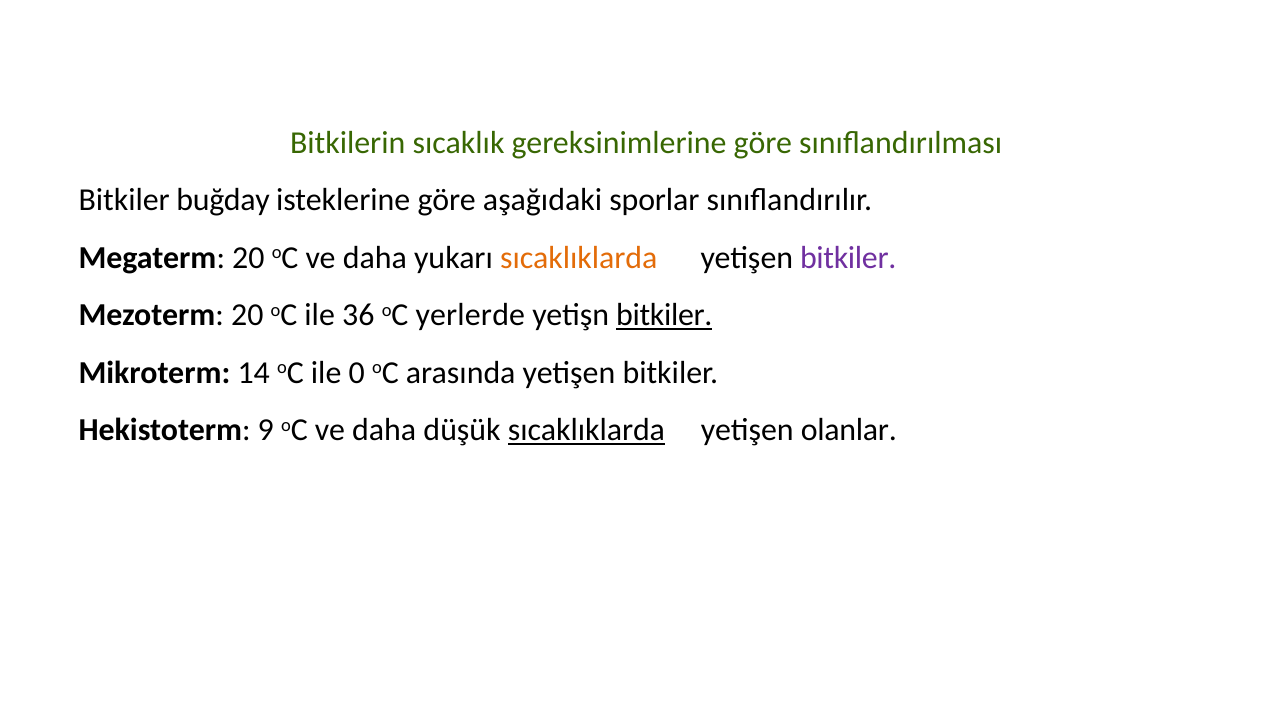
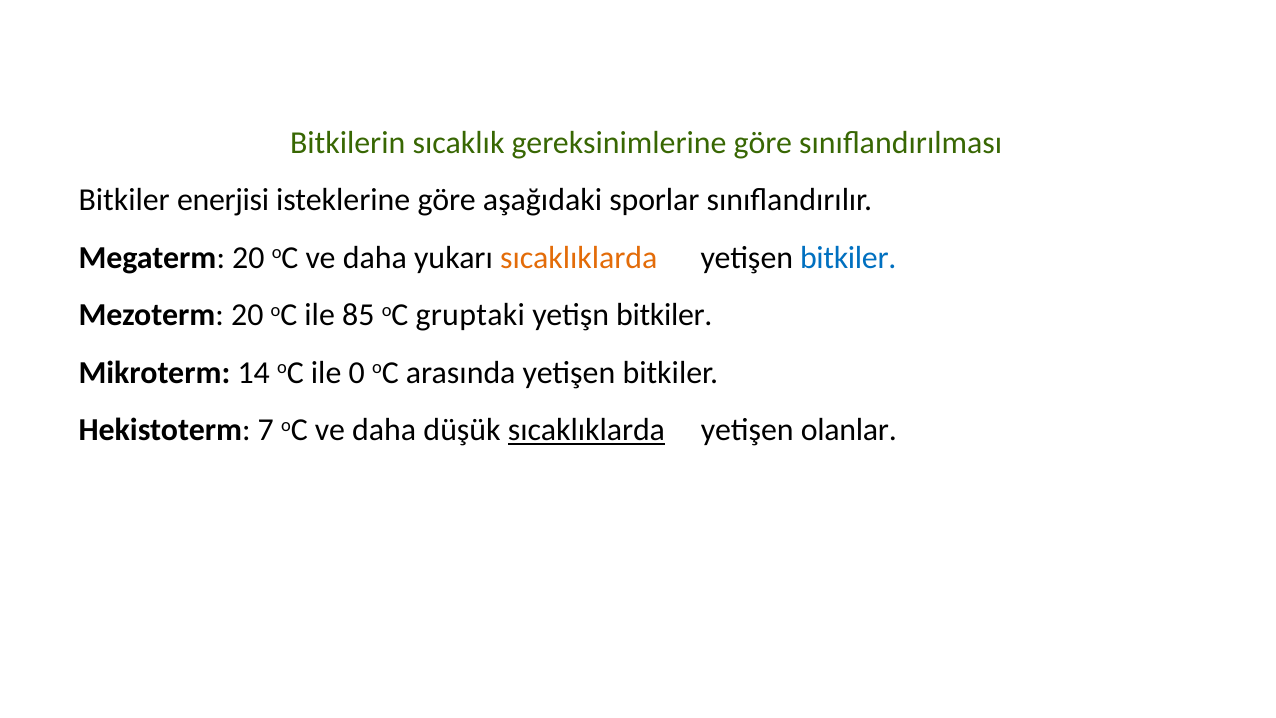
buğday: buğday -> enerjisi
bitkiler at (848, 258) colour: purple -> blue
36: 36 -> 85
yerlerde: yerlerde -> gruptaki
bitkiler at (664, 315) underline: present -> none
9: 9 -> 7
